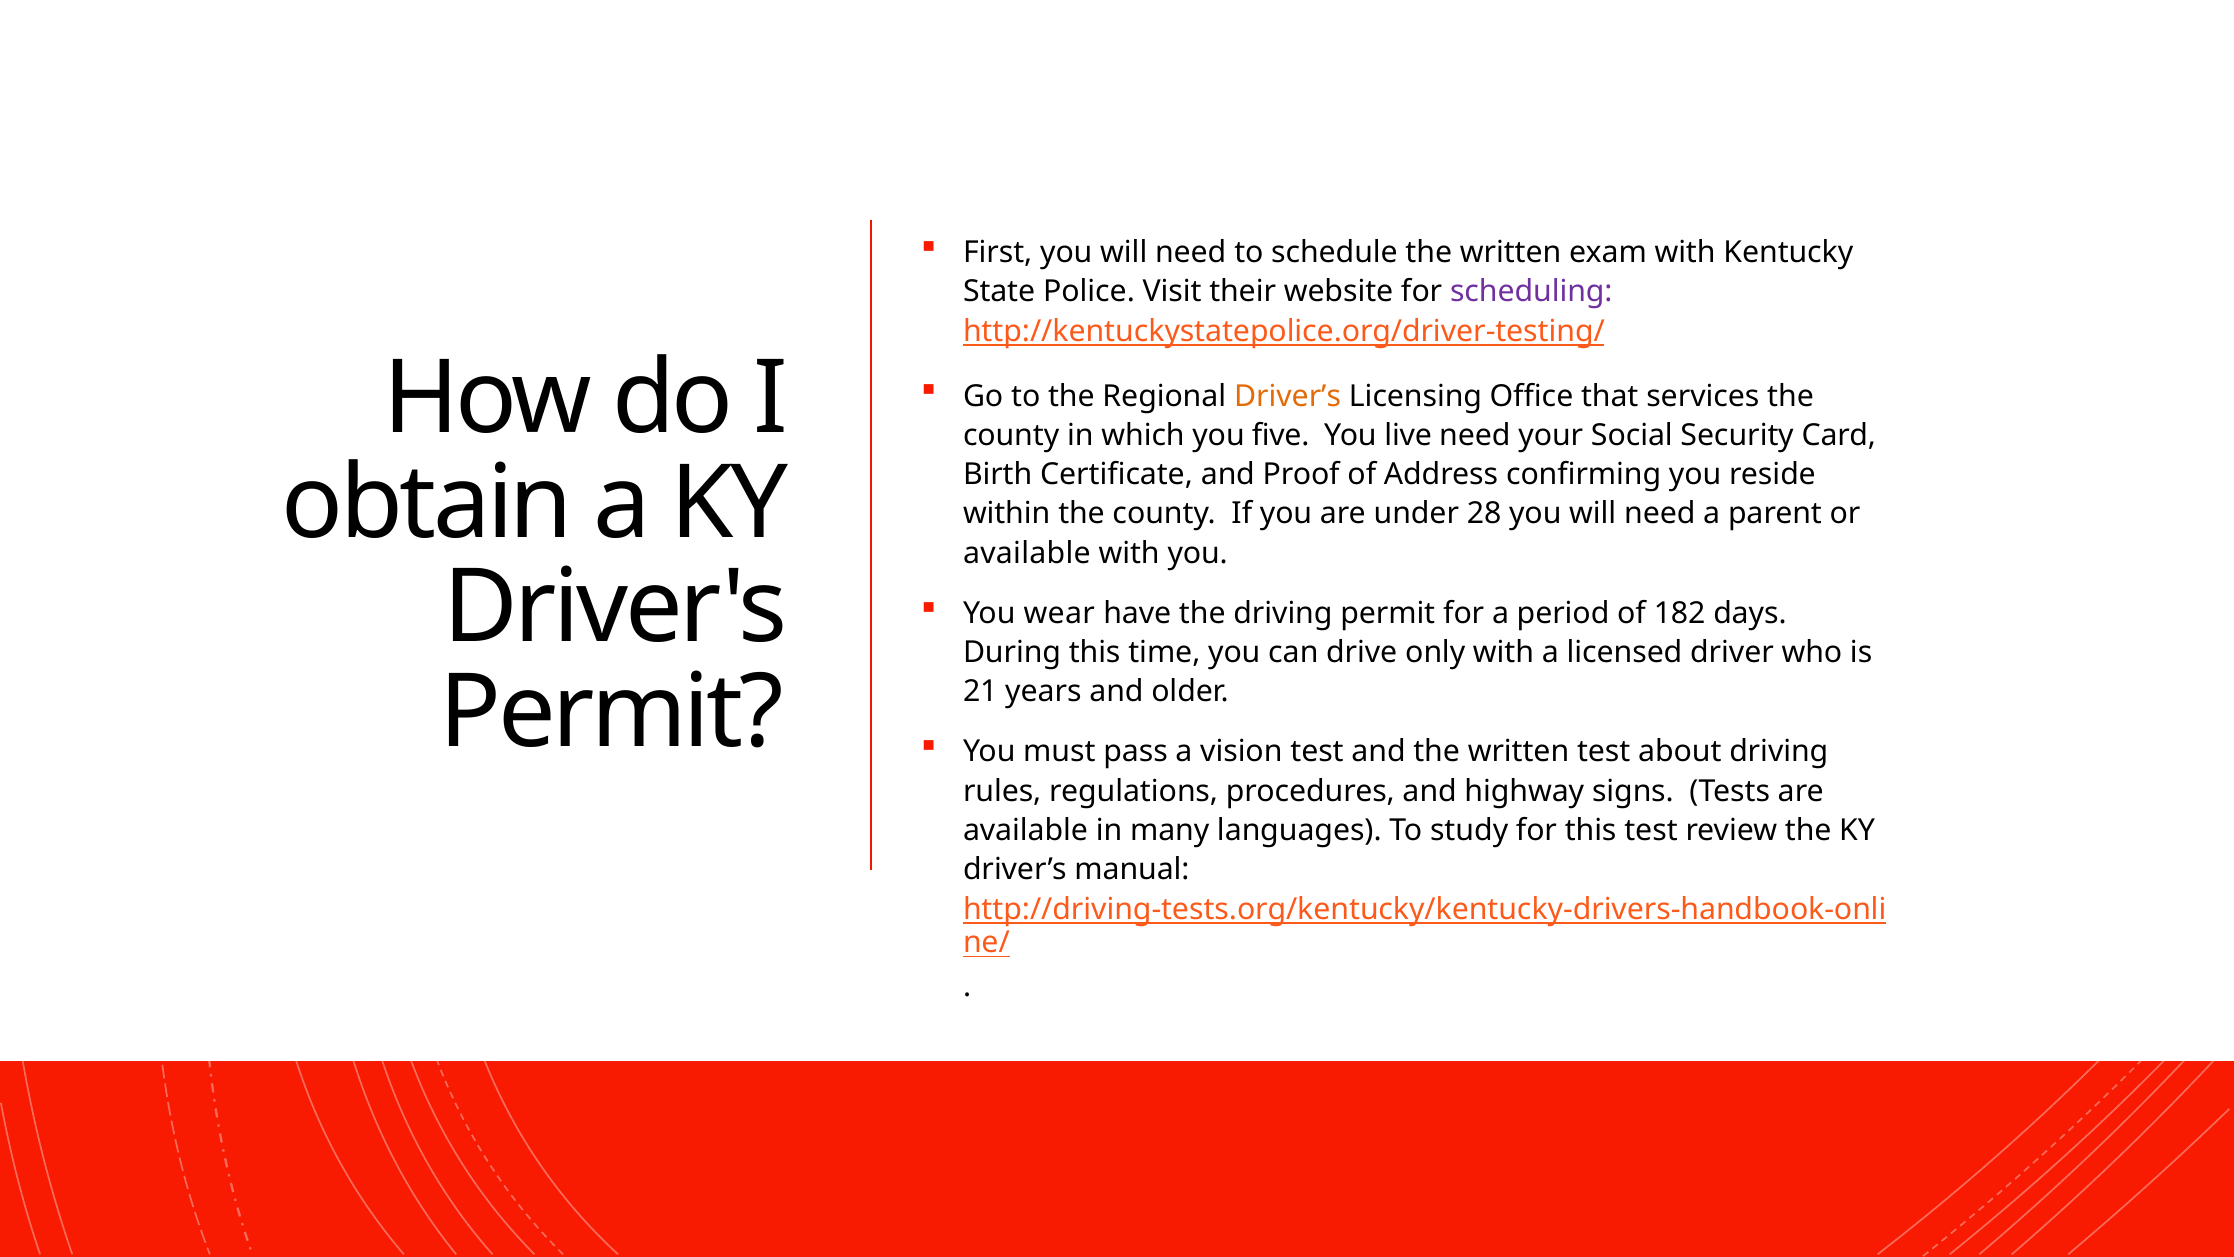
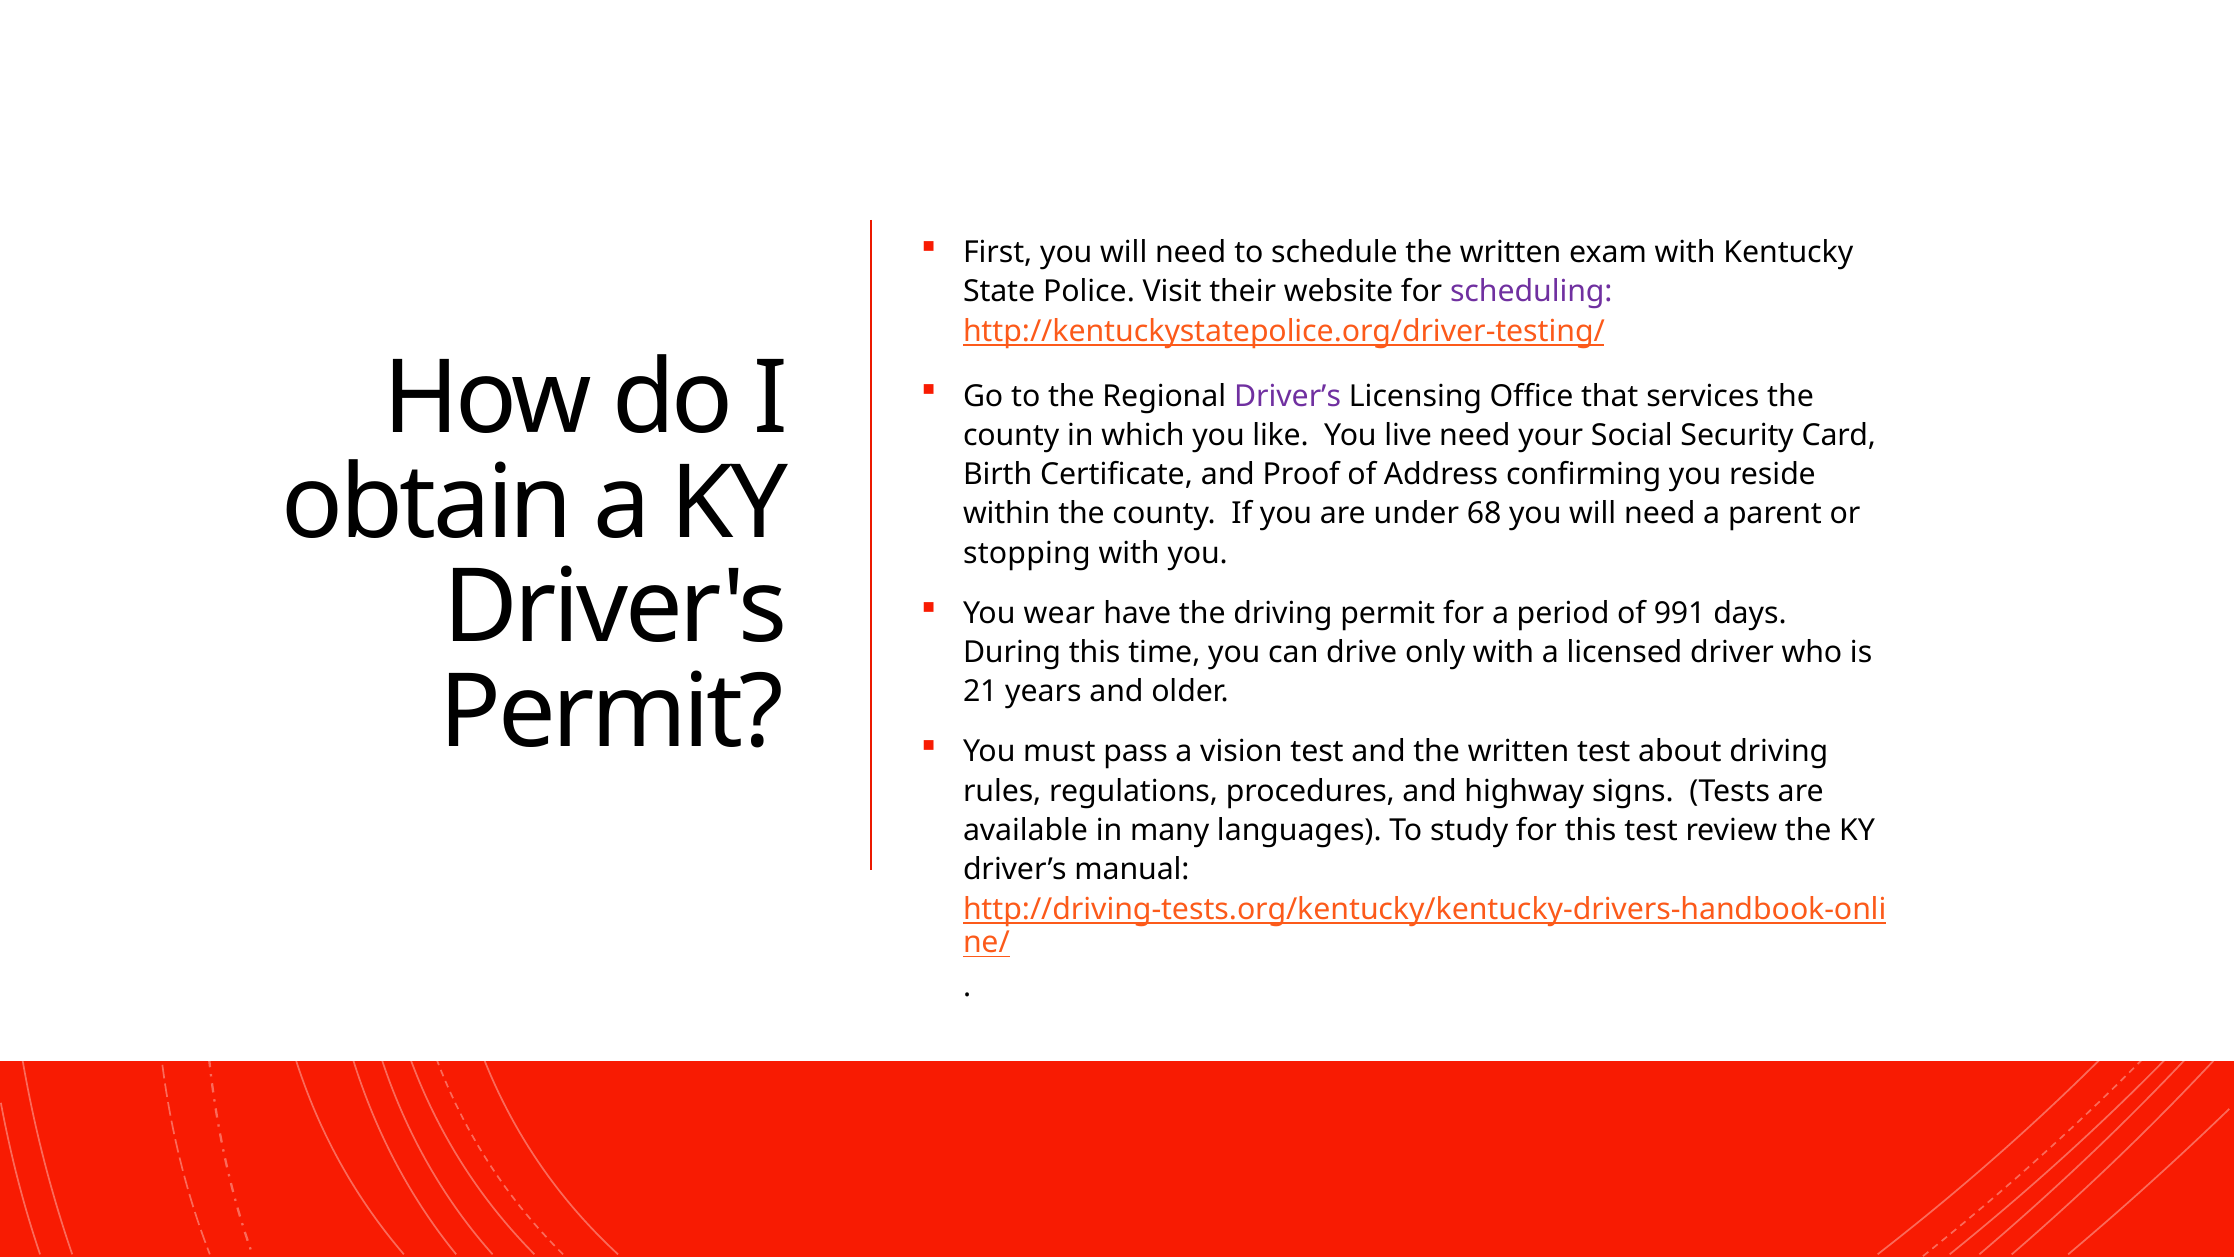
Driver’s at (1288, 396) colour: orange -> purple
five: five -> like
28: 28 -> 68
available at (1027, 553): available -> stopping
182: 182 -> 991
